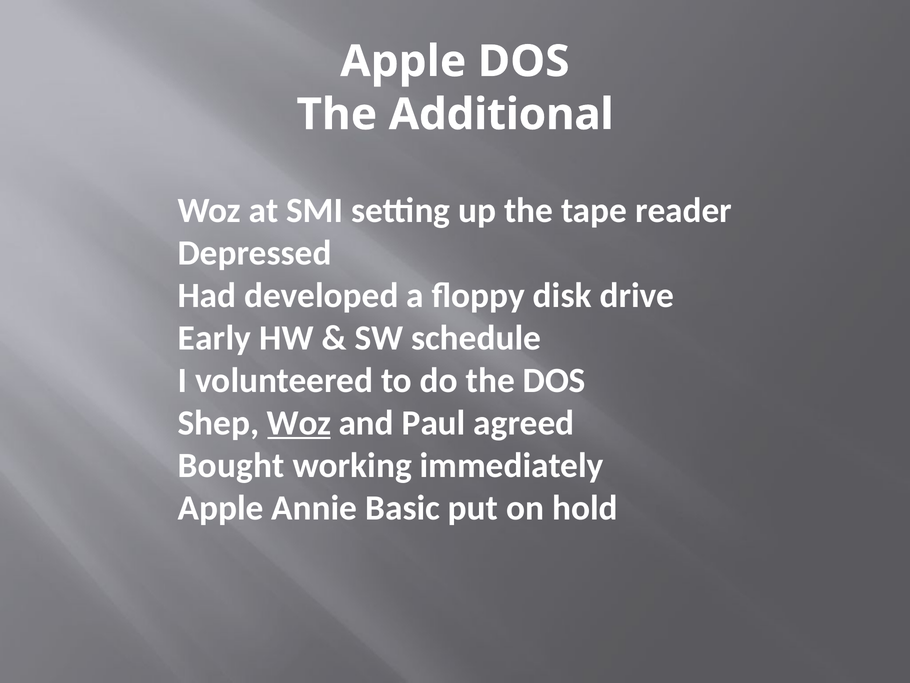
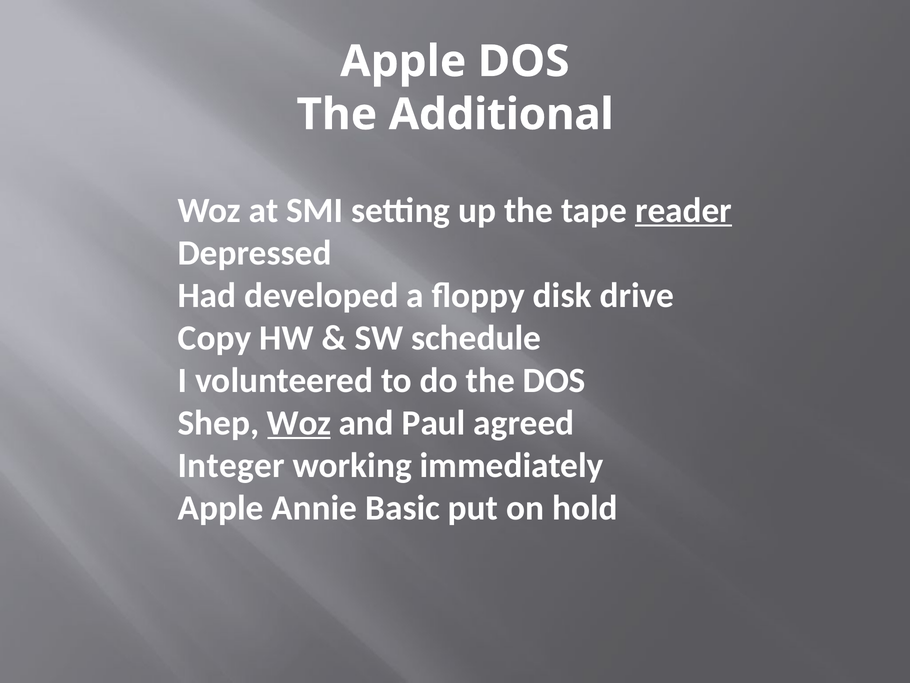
reader underline: none -> present
Early: Early -> Copy
Bought: Bought -> Integer
